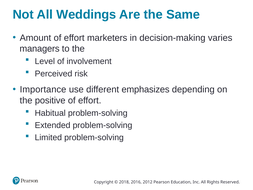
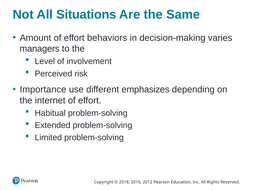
Weddings: Weddings -> Situations
marketers: marketers -> behaviors
positive: positive -> internet
